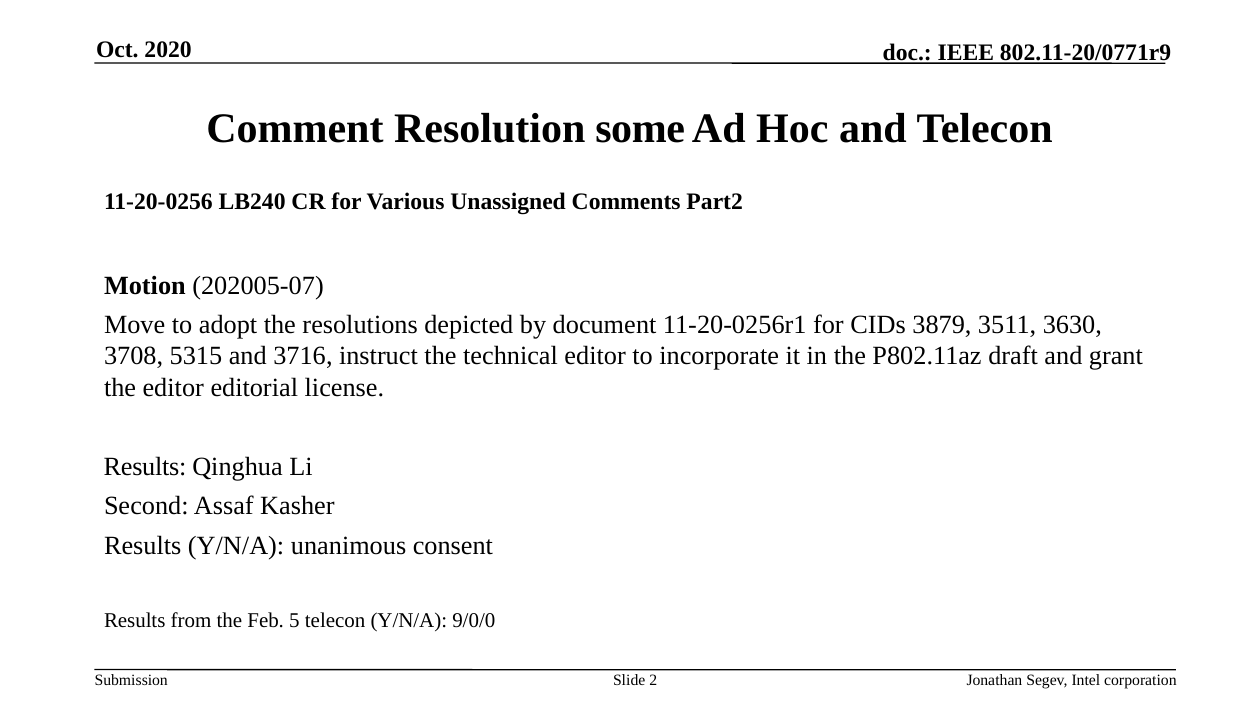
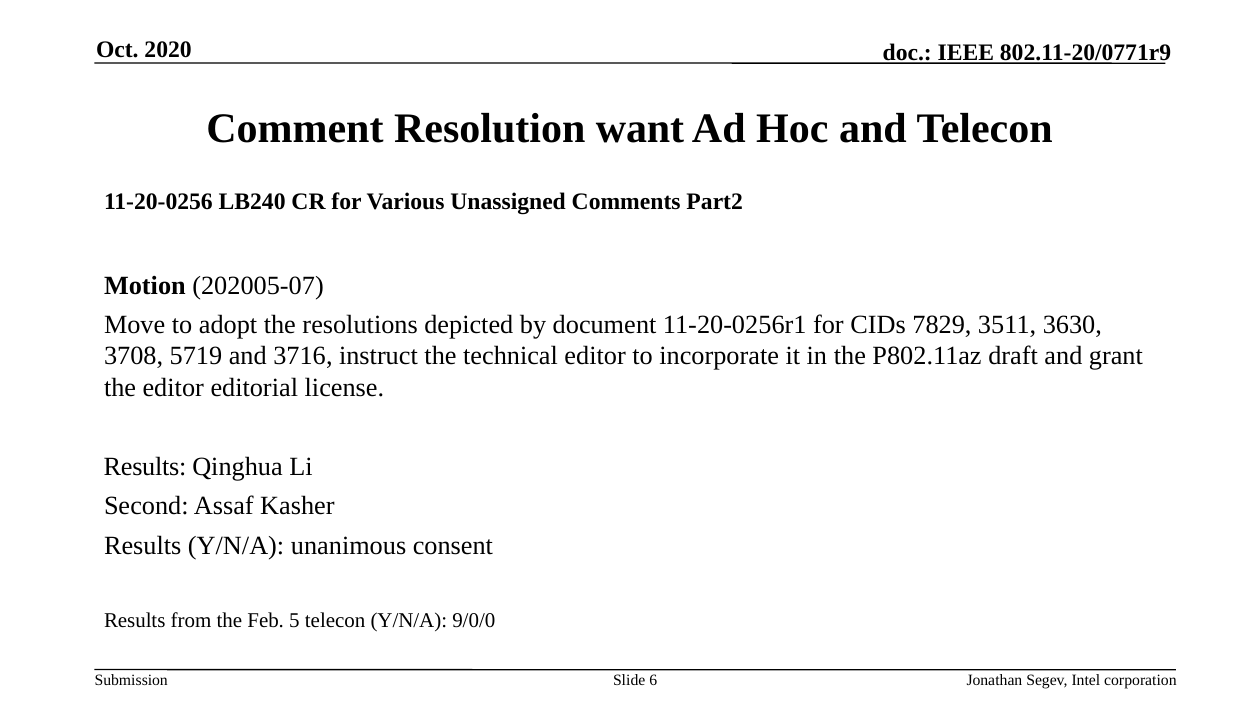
some: some -> want
3879: 3879 -> 7829
5315: 5315 -> 5719
2: 2 -> 6
